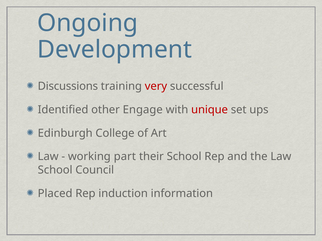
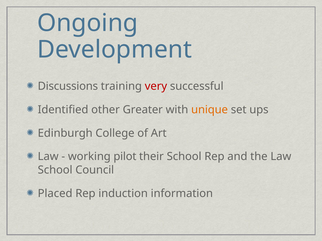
Engage: Engage -> Greater
unique colour: red -> orange
part: part -> pilot
